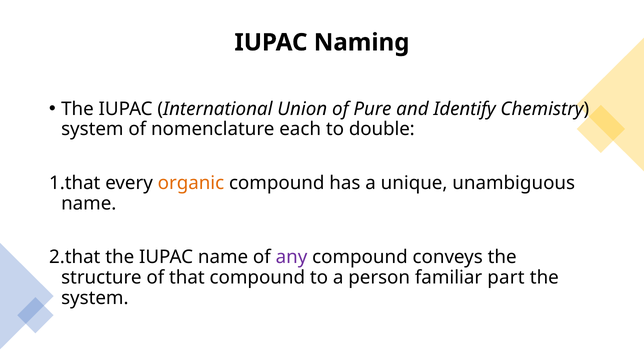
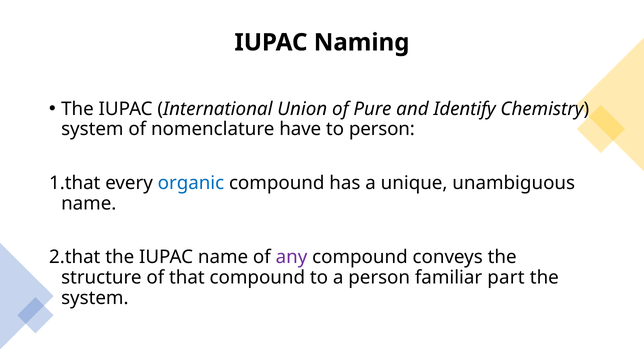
each: each -> have
to double: double -> person
organic colour: orange -> blue
